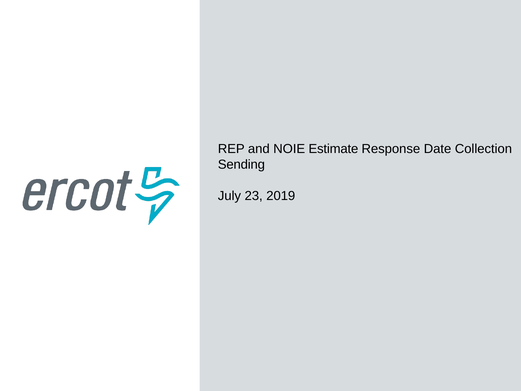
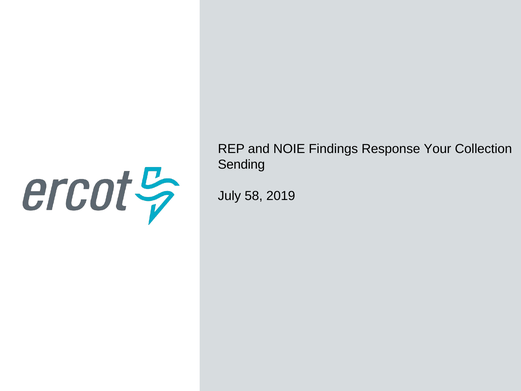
Estimate: Estimate -> Findings
Date: Date -> Your
23: 23 -> 58
